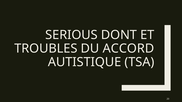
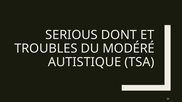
ACCORD: ACCORD -> MODÉRÉ
